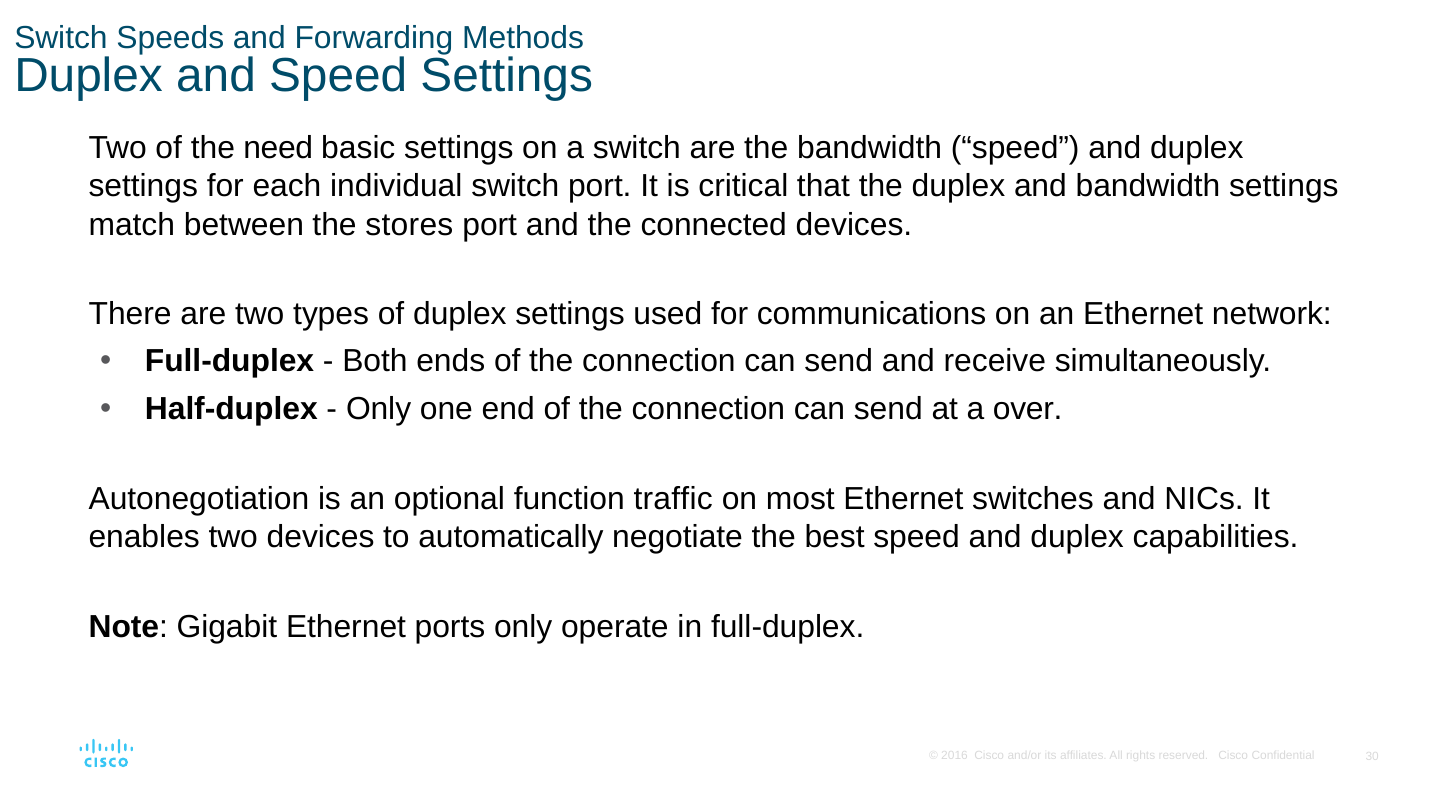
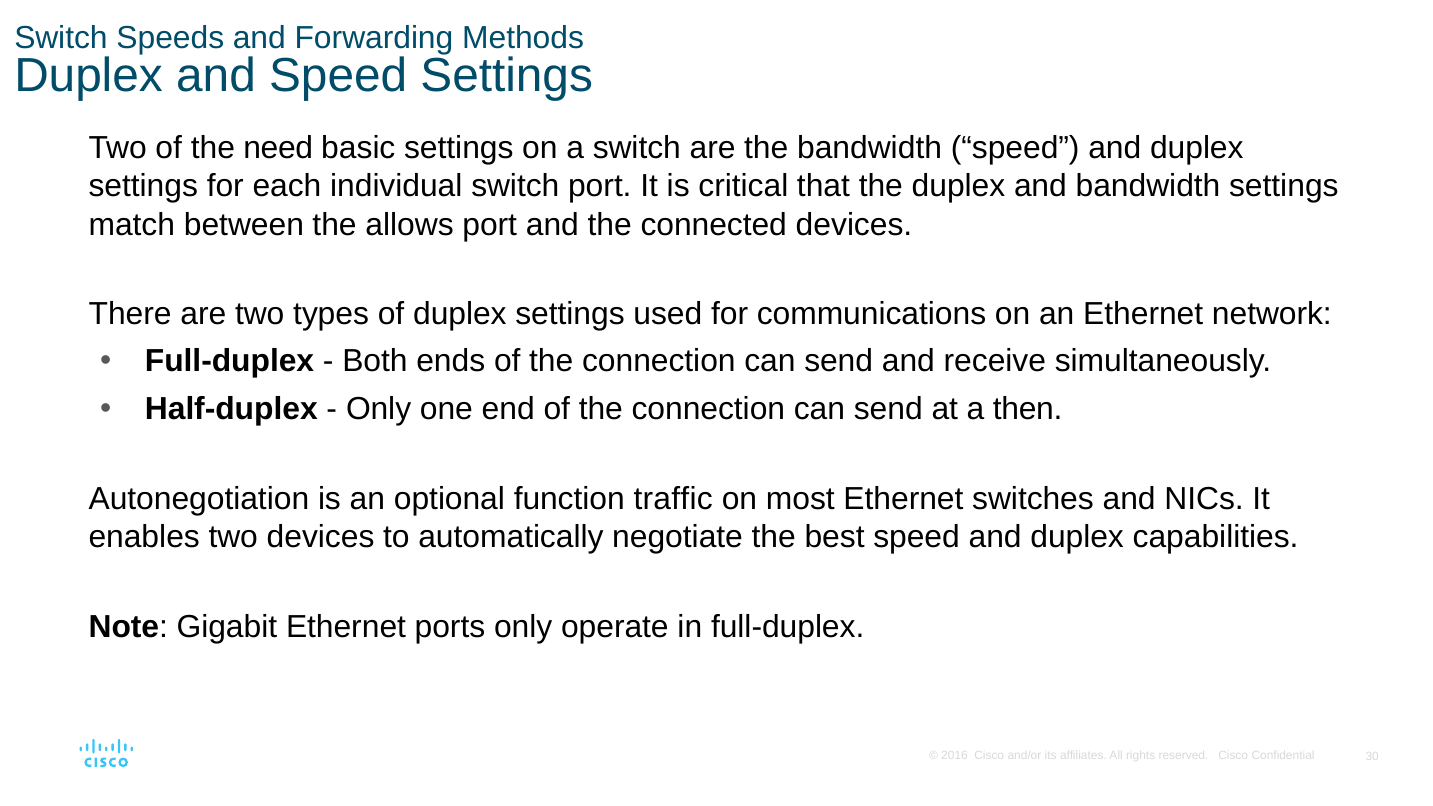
stores: stores -> allows
over: over -> then
